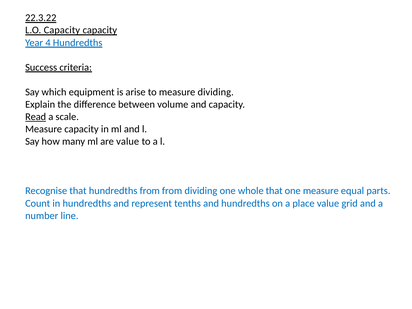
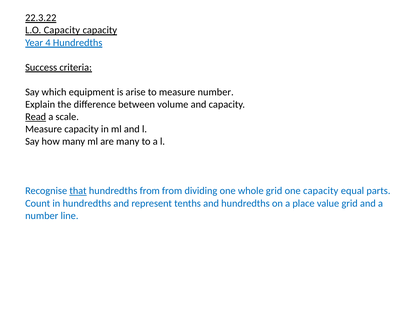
measure dividing: dividing -> number
are value: value -> many
that at (78, 191) underline: none -> present
whole that: that -> grid
one measure: measure -> capacity
